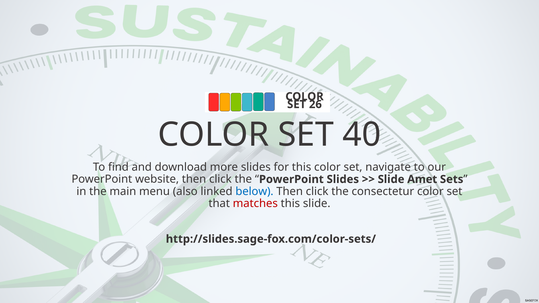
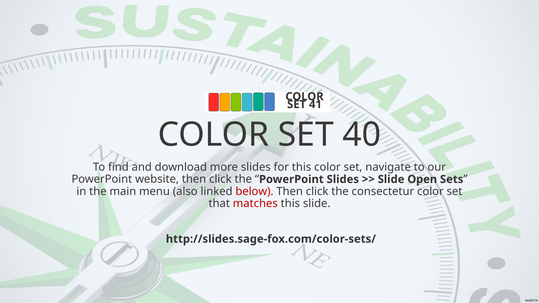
26: 26 -> 41
Amet: Amet -> Open
below colour: blue -> red
